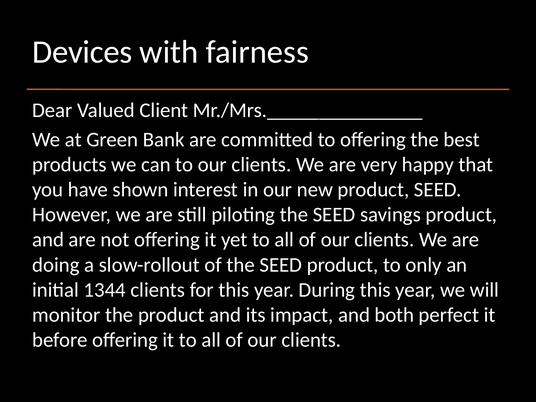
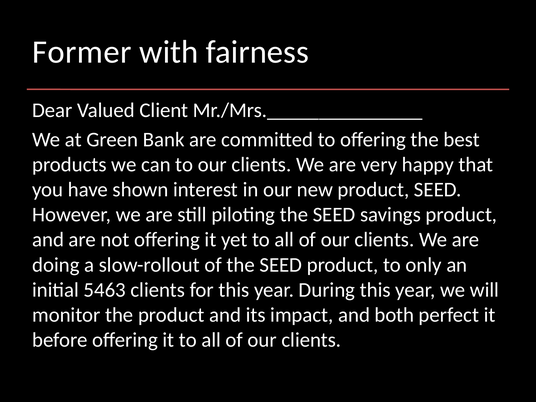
Devices: Devices -> Former
1344: 1344 -> 5463
